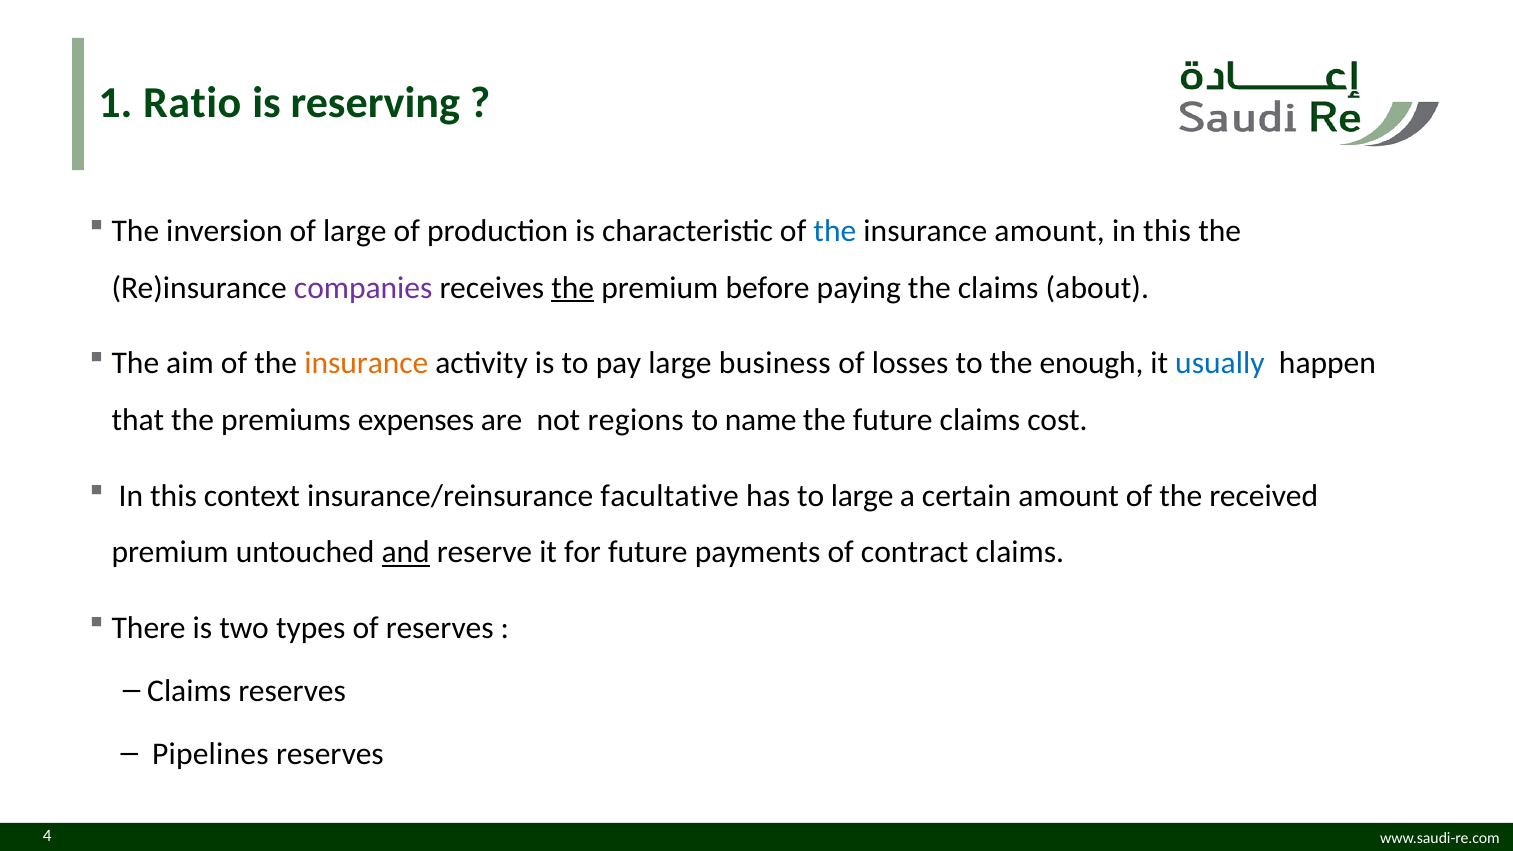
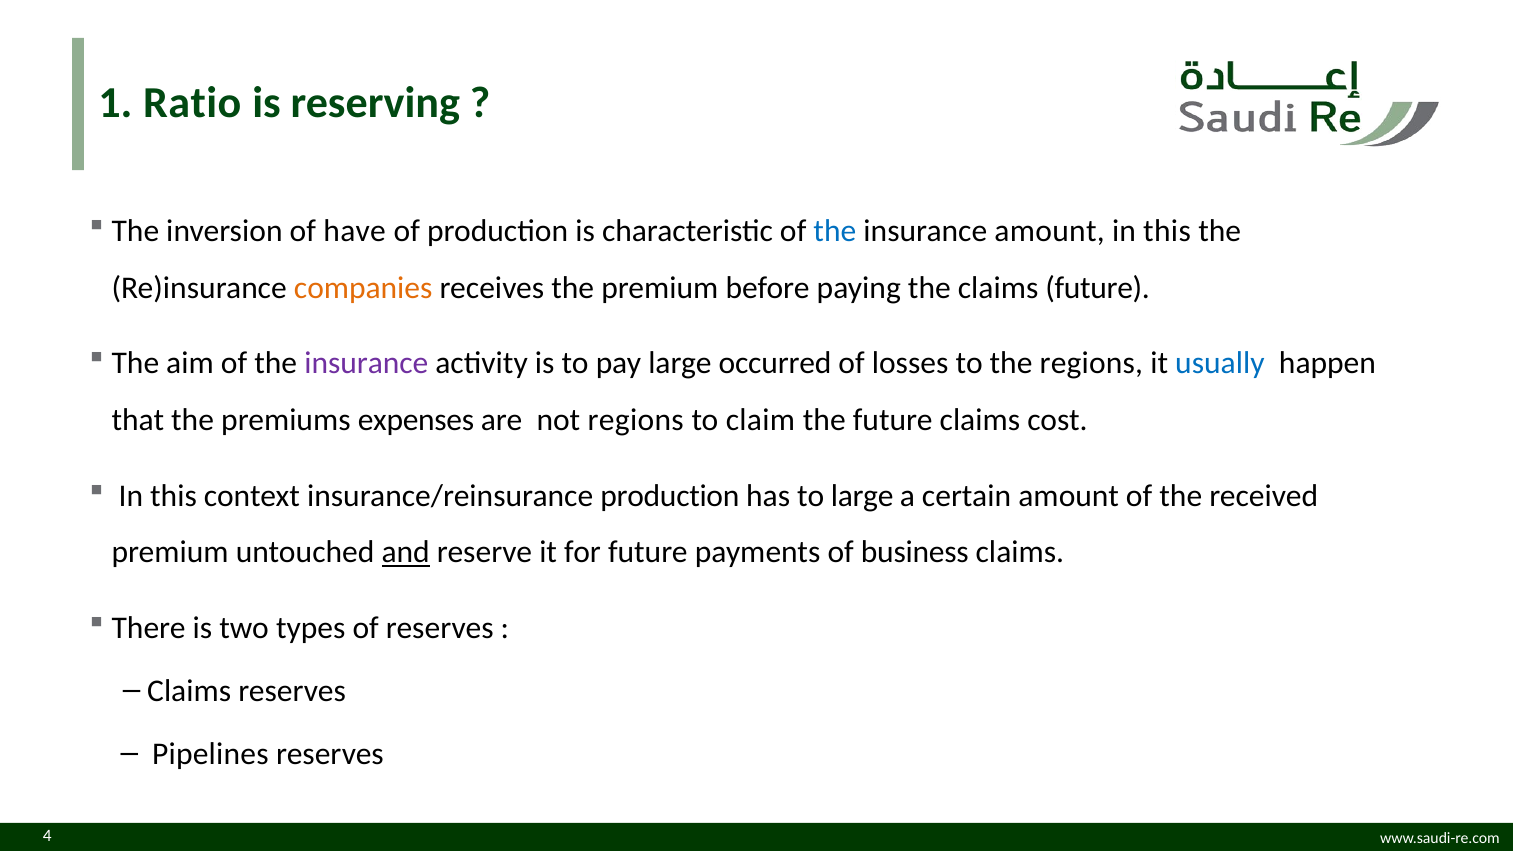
of large: large -> have
companies colour: purple -> orange
the at (573, 288) underline: present -> none
claims about: about -> future
insurance at (366, 363) colour: orange -> purple
business: business -> occurred
the enough: enough -> regions
name: name -> claim
insurance/reinsurance facultative: facultative -> production
contract: contract -> business
